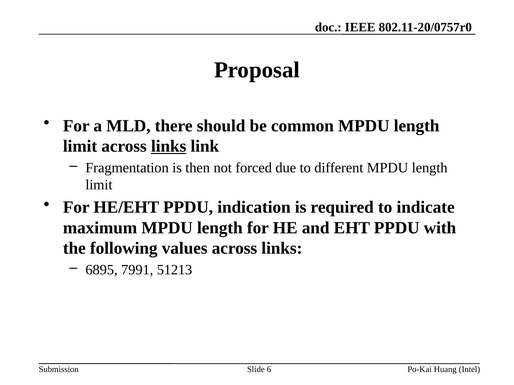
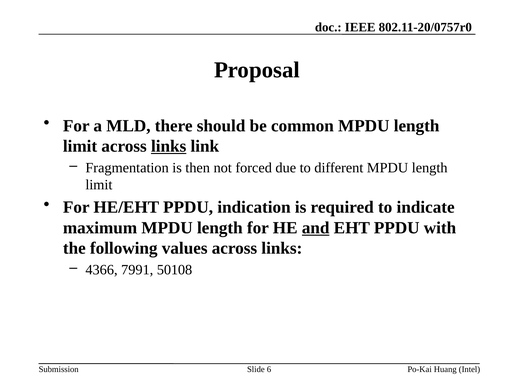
and underline: none -> present
6895: 6895 -> 4366
51213: 51213 -> 50108
